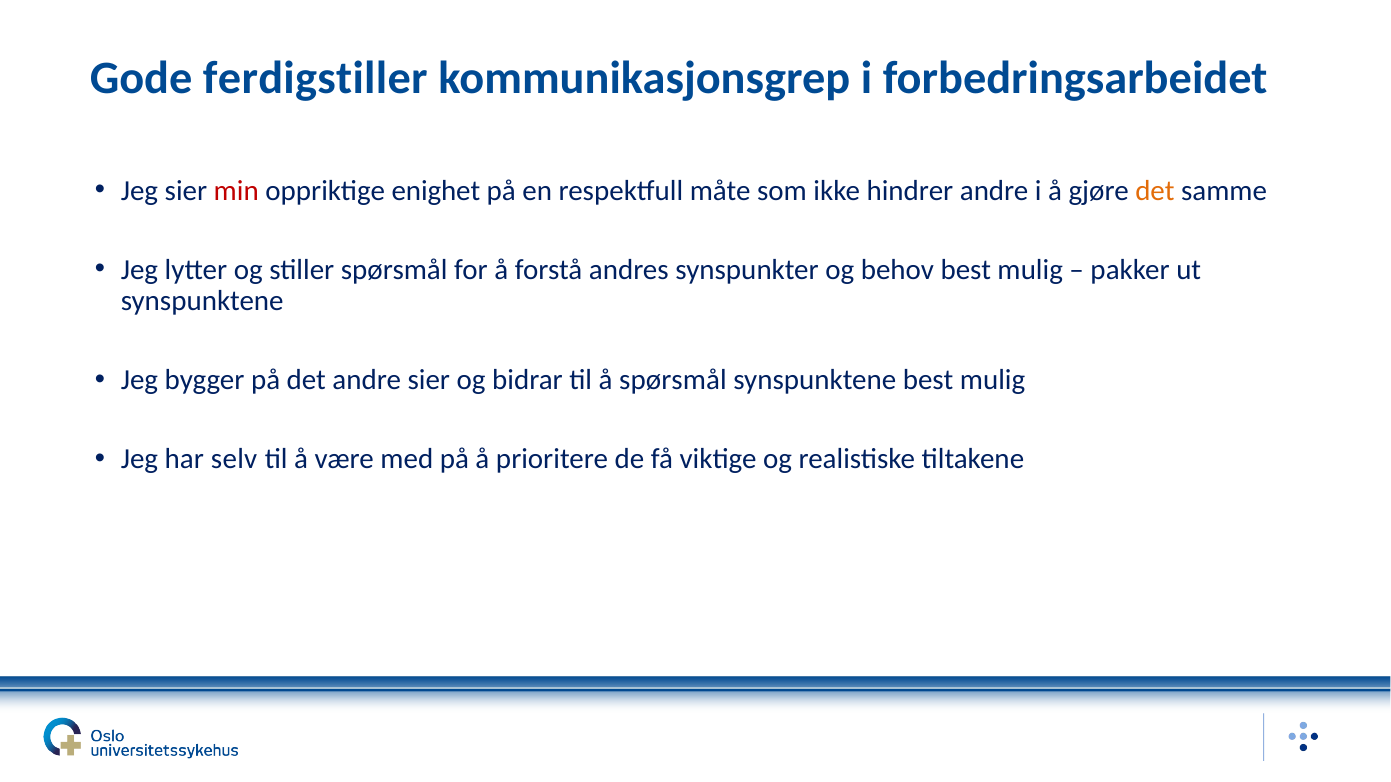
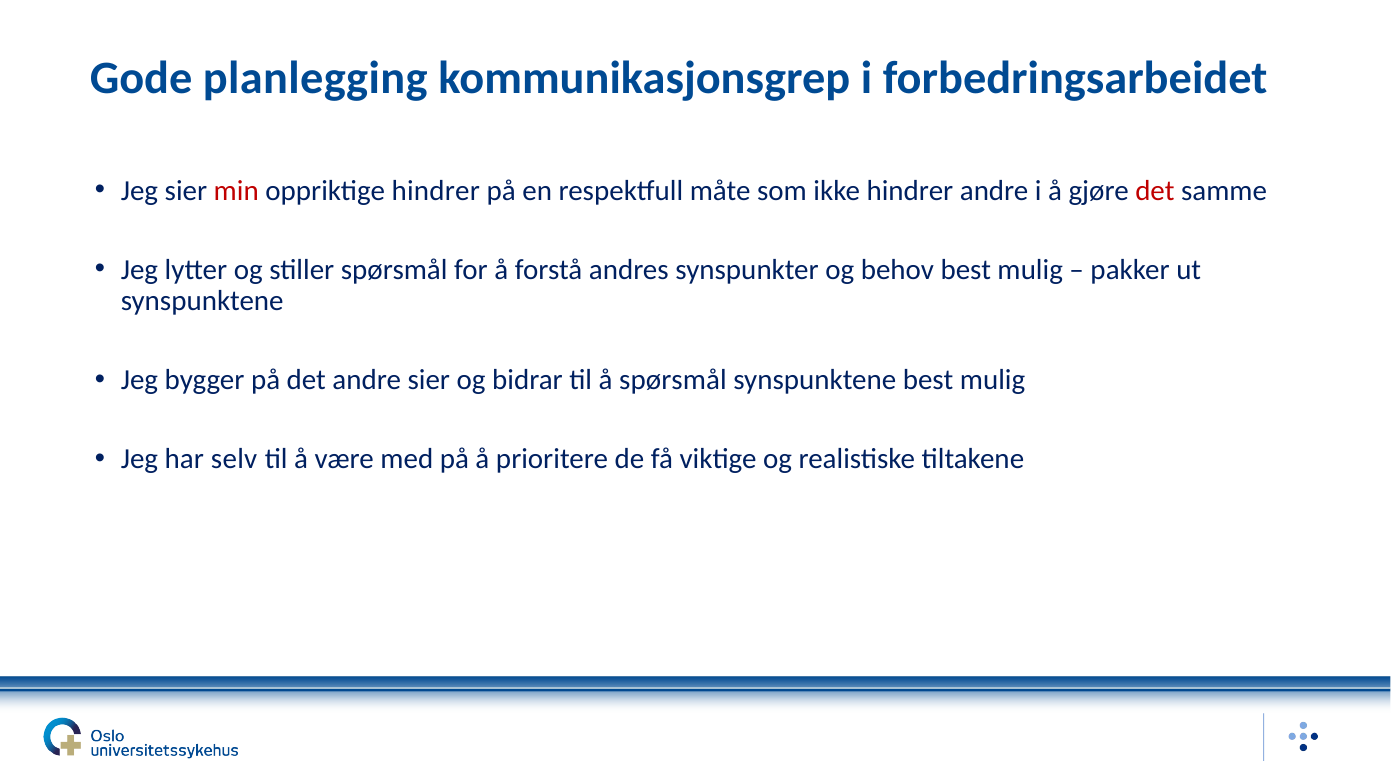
ferdigstiller: ferdigstiller -> planlegging
oppriktige enighet: enighet -> hindrer
det at (1155, 191) colour: orange -> red
